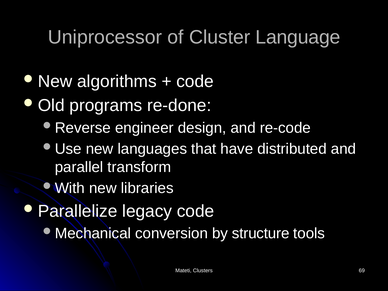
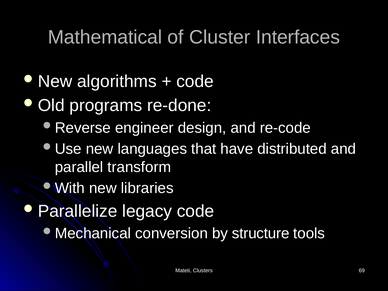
Uniprocessor: Uniprocessor -> Mathematical
Language: Language -> Interfaces
